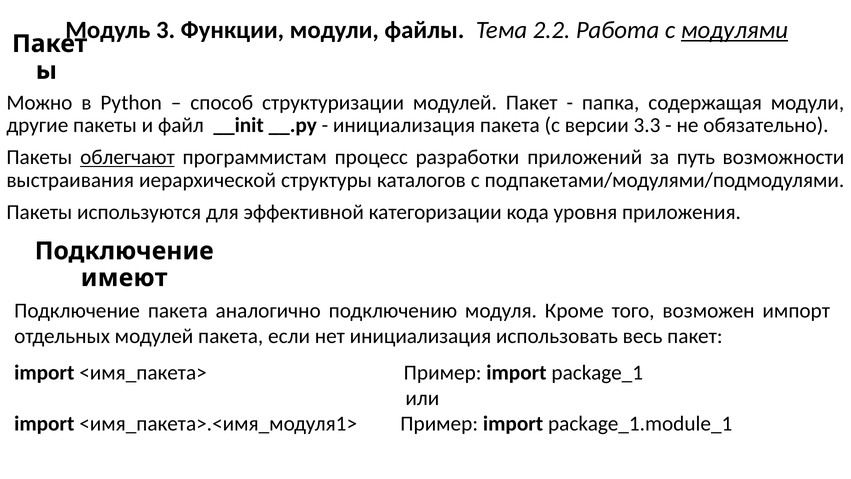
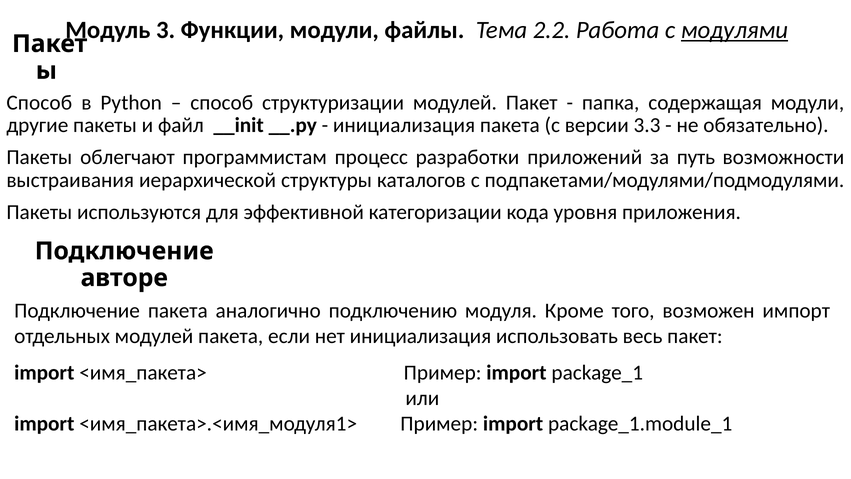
Можно at (39, 102): Можно -> Способ
облегчают underline: present -> none
имеют: имеют -> авторе
